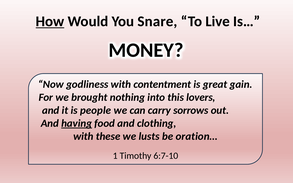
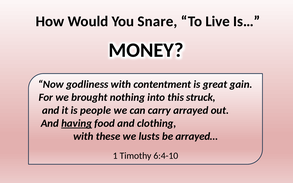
How underline: present -> none
lovers: lovers -> struck
sorrows: sorrows -> arrayed
oration…: oration… -> arrayed…
6:7-10: 6:7-10 -> 6:4-10
